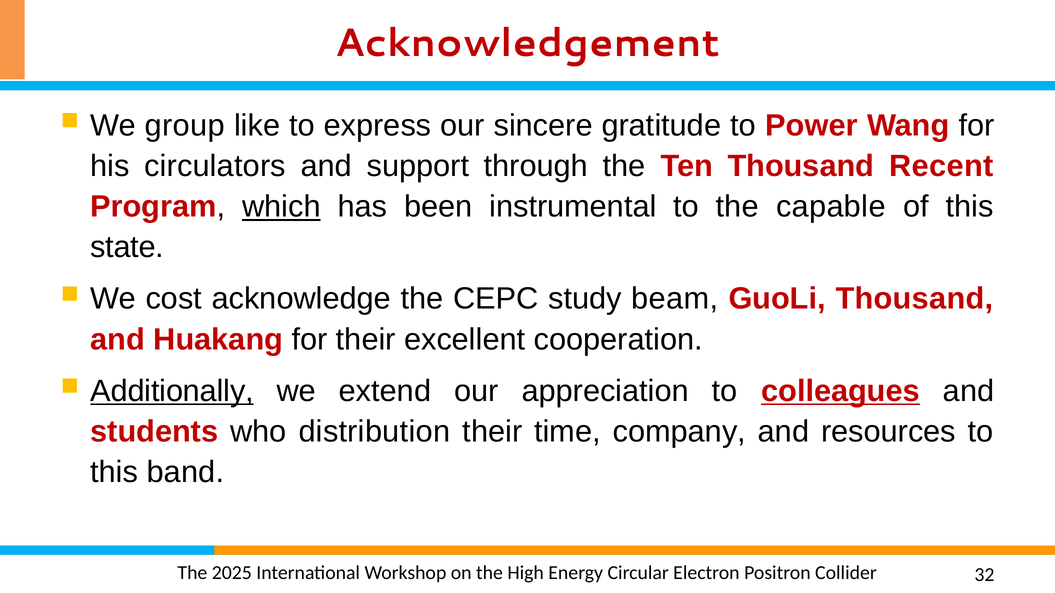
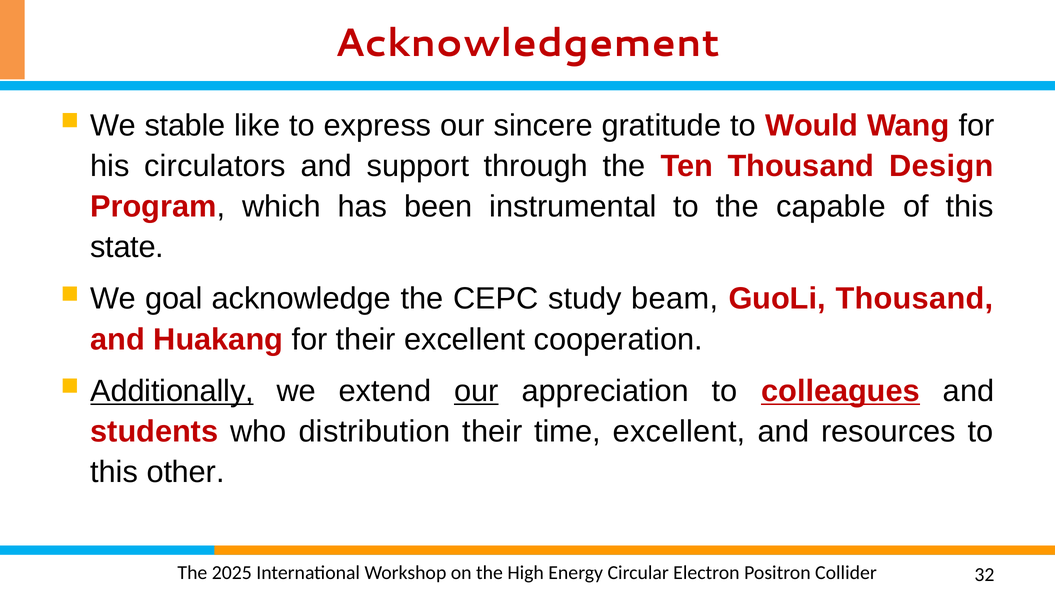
group: group -> stable
Power: Power -> Would
Recent: Recent -> Design
which underline: present -> none
cost: cost -> goal
our at (476, 391) underline: none -> present
time company: company -> excellent
band: band -> other
